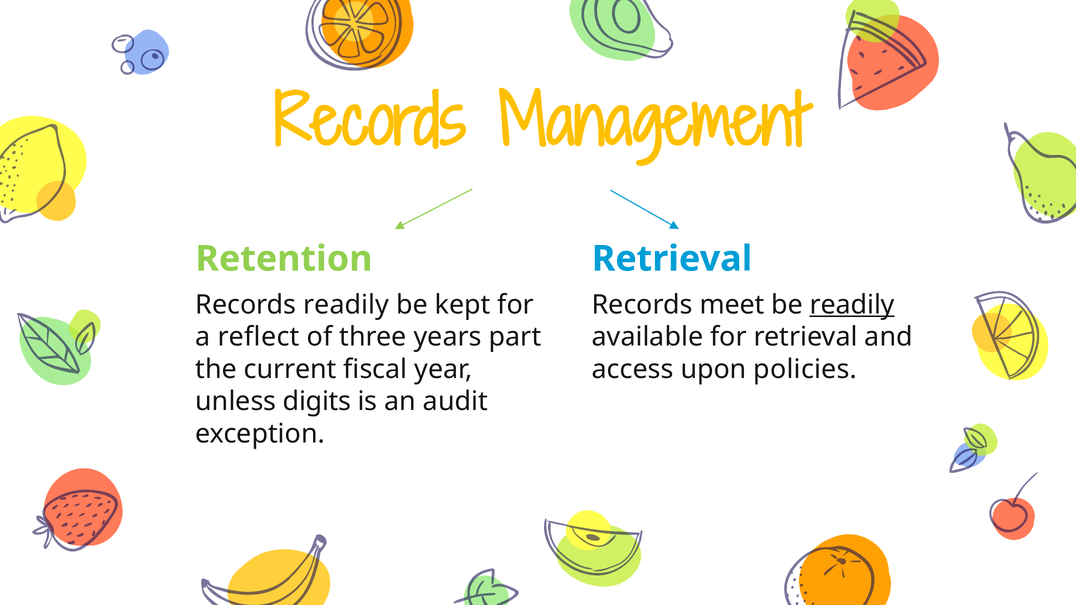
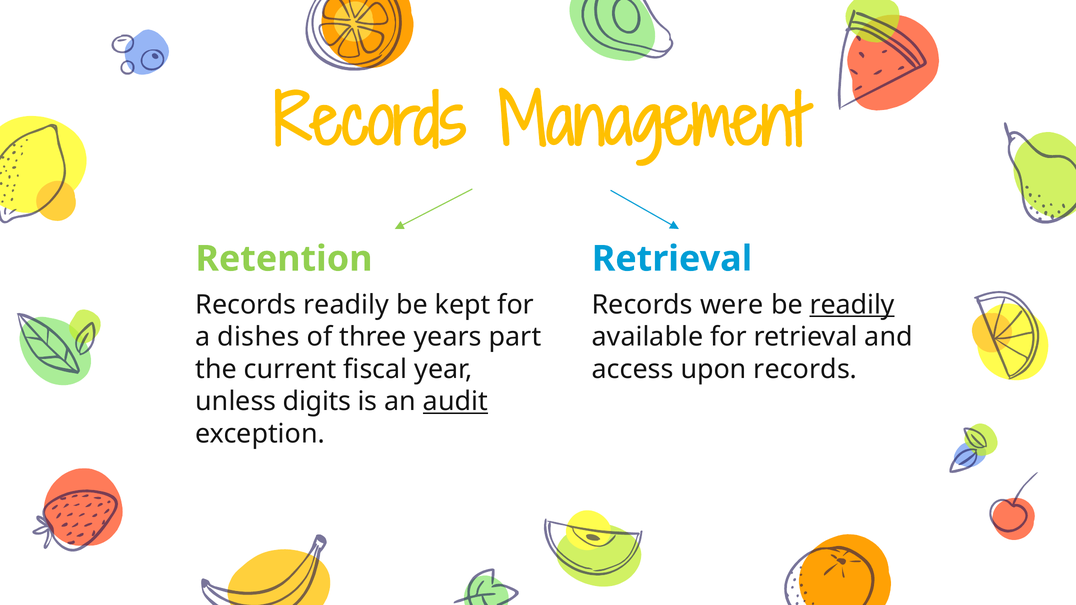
meet: meet -> were
reflect: reflect -> dishes
upon policies: policies -> records
audit underline: none -> present
